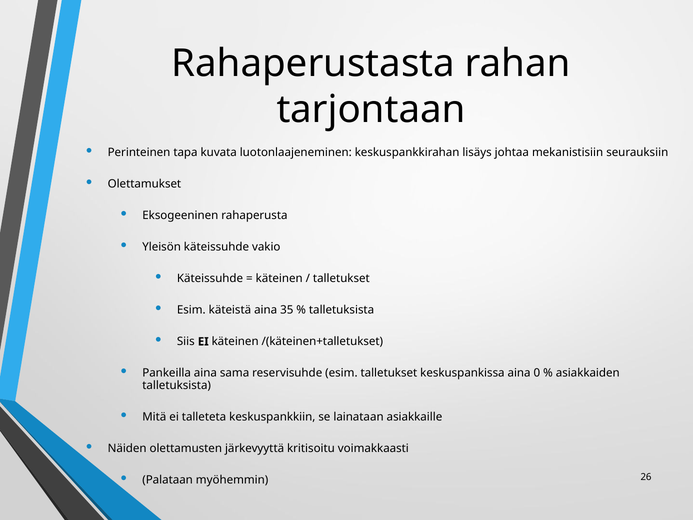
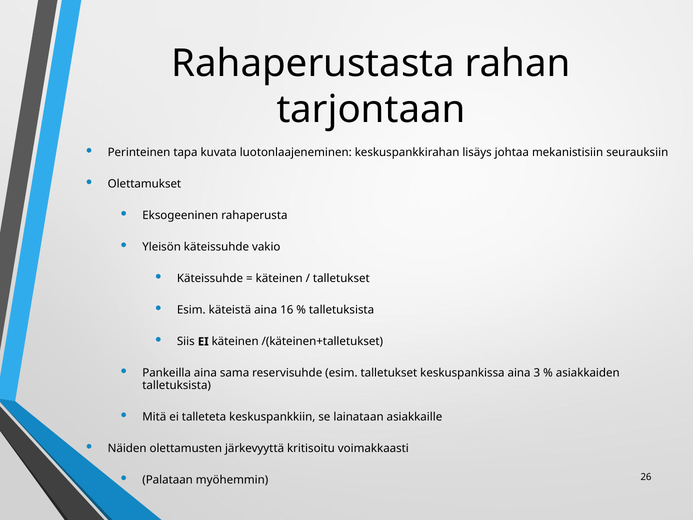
35: 35 -> 16
0: 0 -> 3
